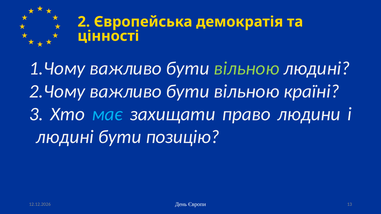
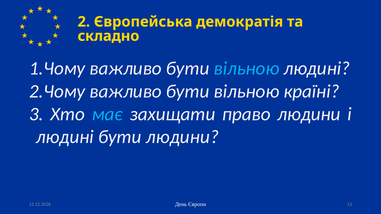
цінності: цінності -> складно
вільною at (246, 69) colour: light green -> light blue
бути позицію: позицію -> людини
